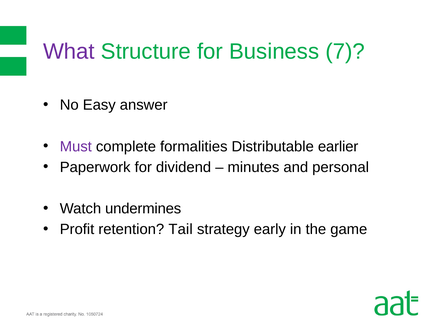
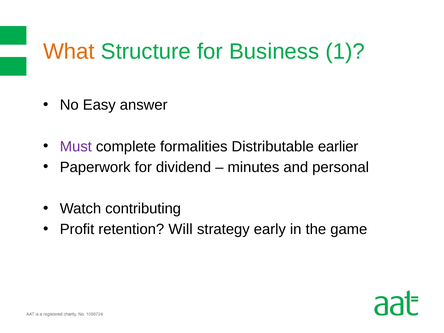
What colour: purple -> orange
7: 7 -> 1
undermines: undermines -> contributing
Tail: Tail -> Will
